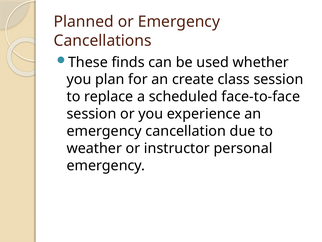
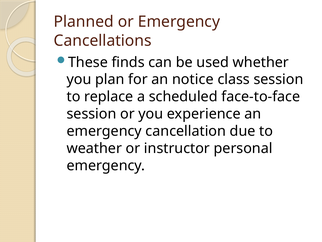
create: create -> notice
